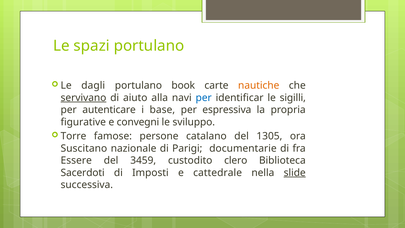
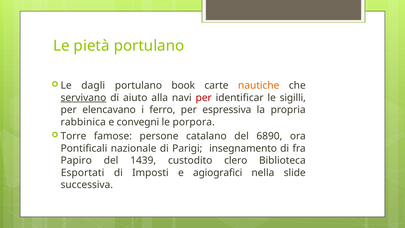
spazi: spazi -> pietà
per at (204, 98) colour: blue -> red
autenticare: autenticare -> elencavano
base: base -> ferro
figurative: figurative -> rabbinica
sviluppo: sviluppo -> porpora
1305: 1305 -> 6890
Suscitano: Suscitano -> Pontificali
documentarie: documentarie -> insegnamento
Essere: Essere -> Papiro
3459: 3459 -> 1439
Sacerdoti: Sacerdoti -> Esportati
cattedrale: cattedrale -> agiografici
slide underline: present -> none
